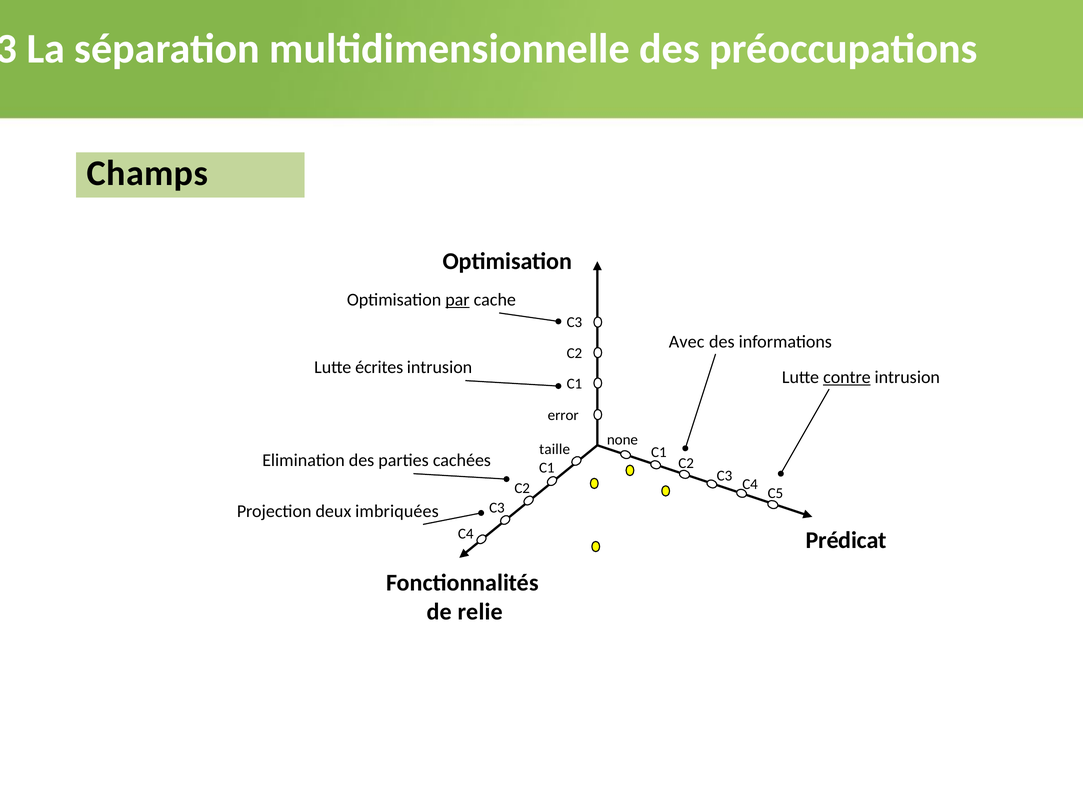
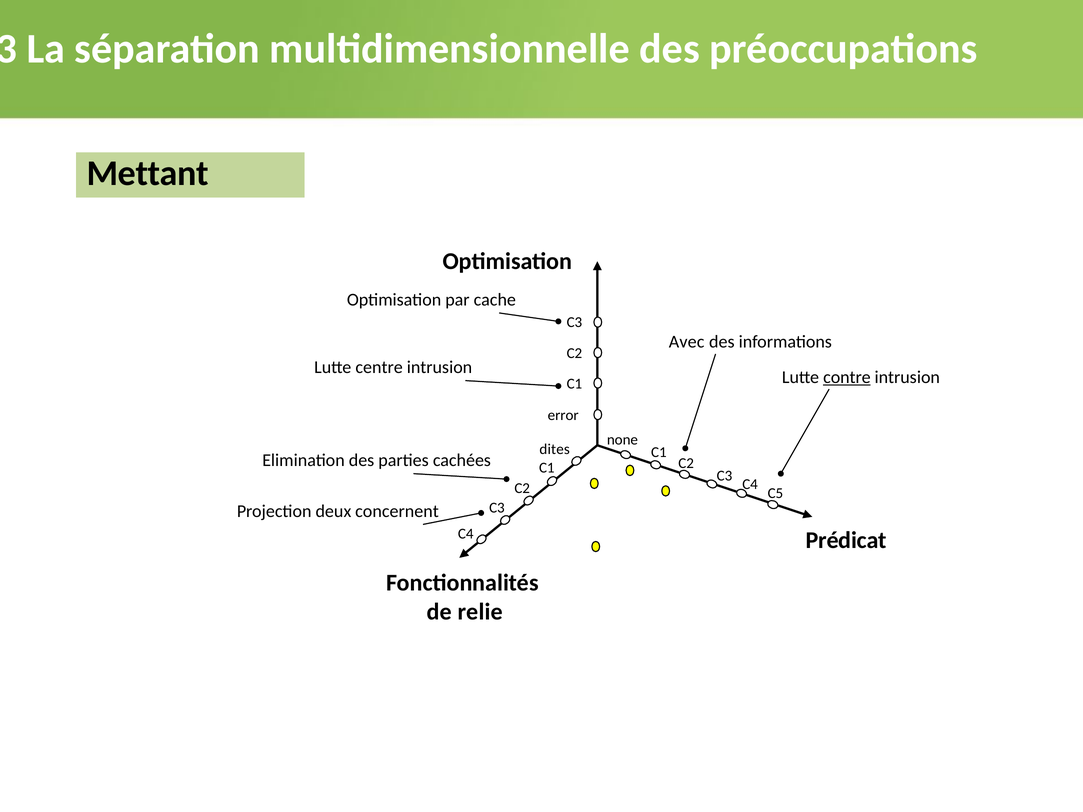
Champs: Champs -> Mettant
par underline: present -> none
écrites: écrites -> centre
taille: taille -> dites
imbriquées: imbriquées -> concernent
